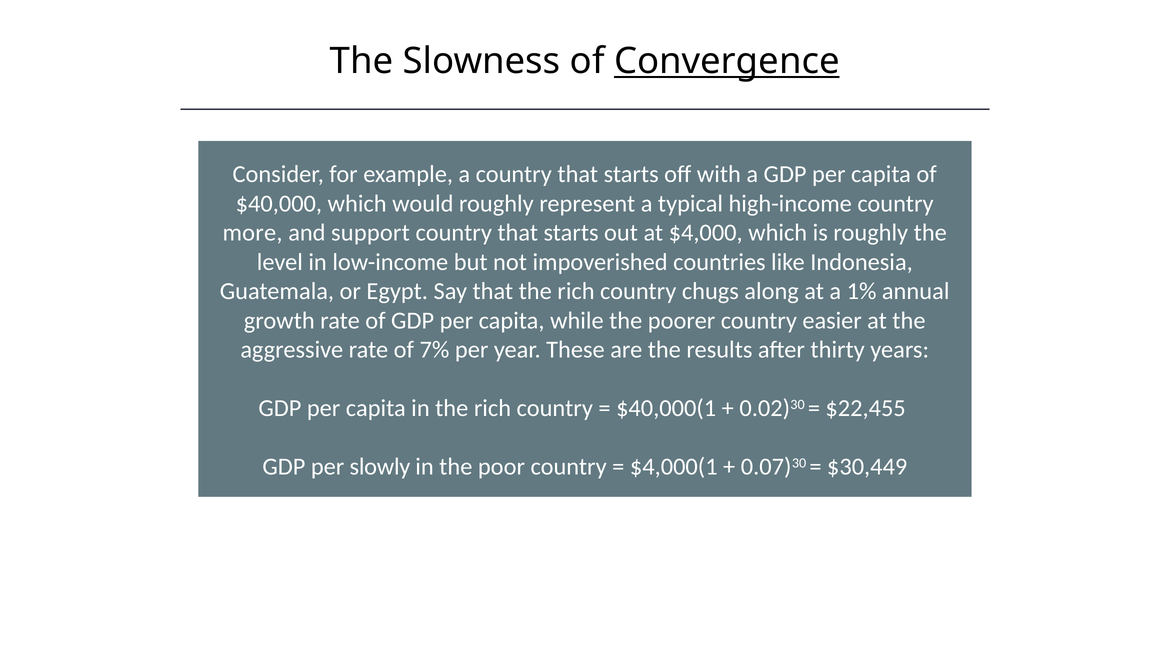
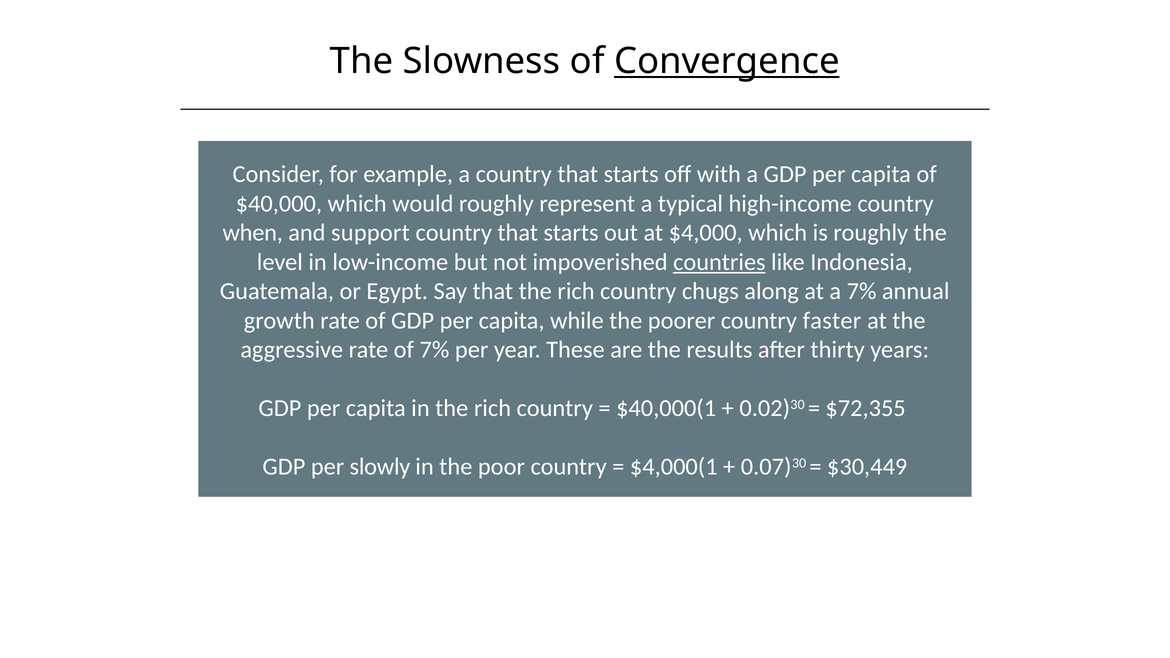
more: more -> when
countries underline: none -> present
a 1%: 1% -> 7%
easier: easier -> faster
$22,455: $22,455 -> $72,355
